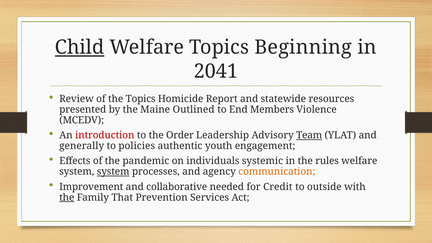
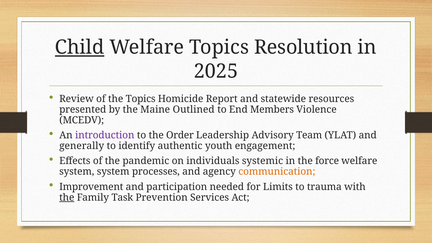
Beginning: Beginning -> Resolution
2041: 2041 -> 2025
introduction colour: red -> purple
Team underline: present -> none
policies: policies -> identify
rules: rules -> force
system at (113, 172) underline: present -> none
collaborative: collaborative -> participation
Credit: Credit -> Limits
outside: outside -> trauma
That: That -> Task
